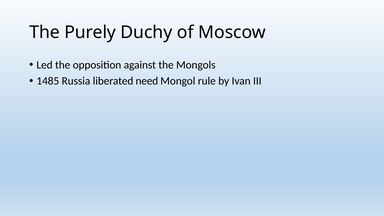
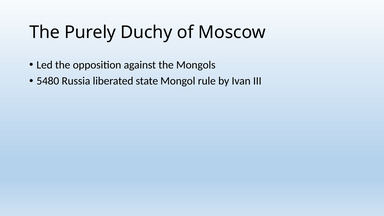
1485: 1485 -> 5480
need: need -> state
